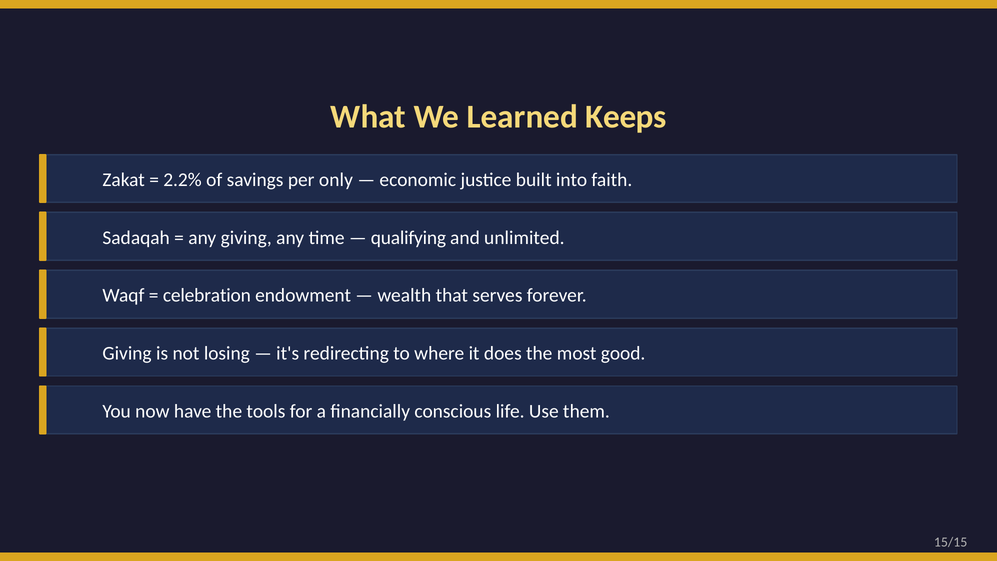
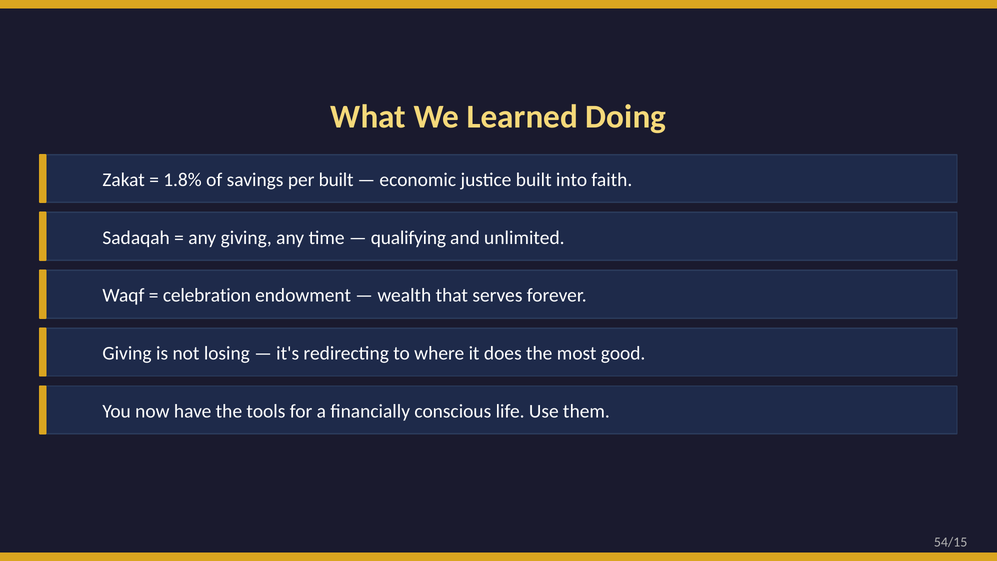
Keeps: Keeps -> Doing
2.2%: 2.2% -> 1.8%
per only: only -> built
15/15: 15/15 -> 54/15
